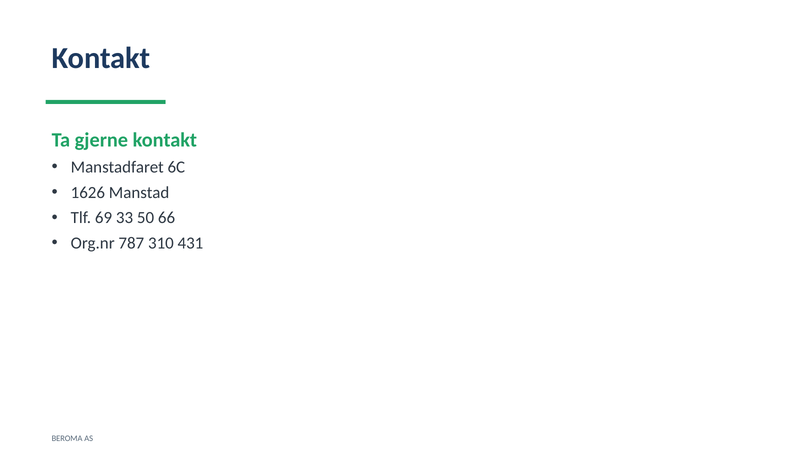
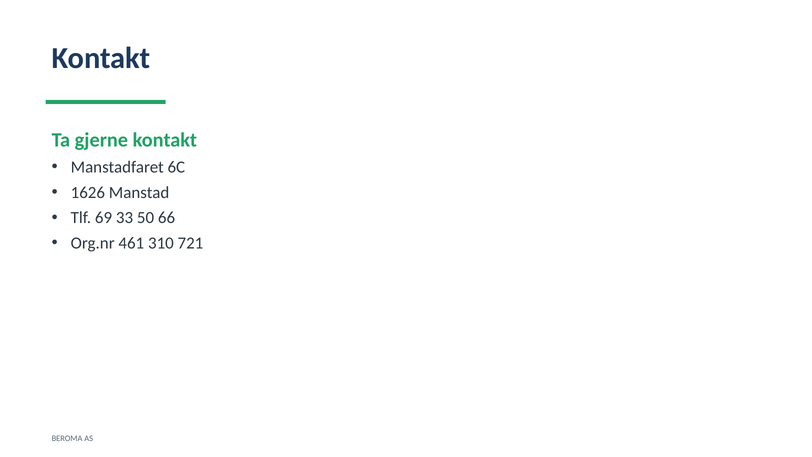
787: 787 -> 461
431: 431 -> 721
